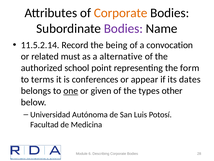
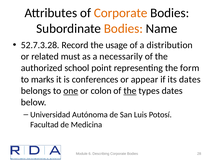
Bodies at (123, 29) colour: purple -> orange
11.5.2.14: 11.5.2.14 -> 52.7.3.28
being: being -> usage
convocation: convocation -> distribution
alternative: alternative -> necessarily
terms: terms -> marks
given: given -> colon
the at (130, 91) underline: none -> present
types other: other -> dates
